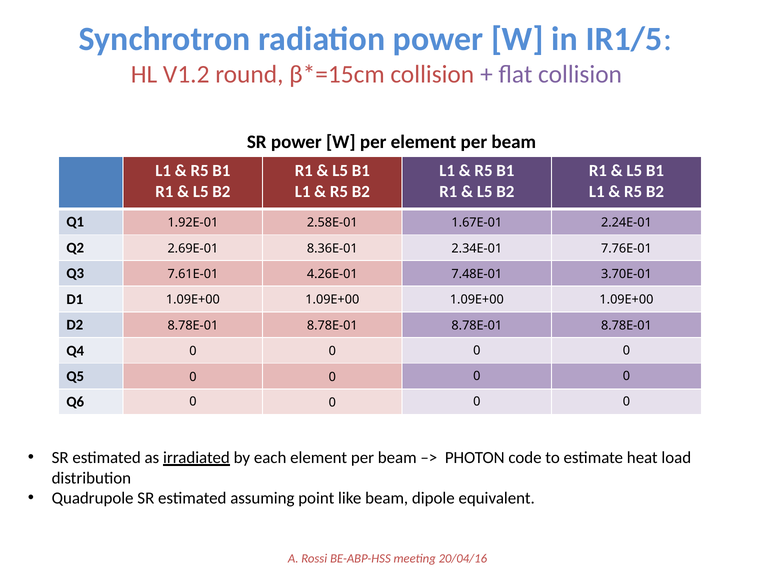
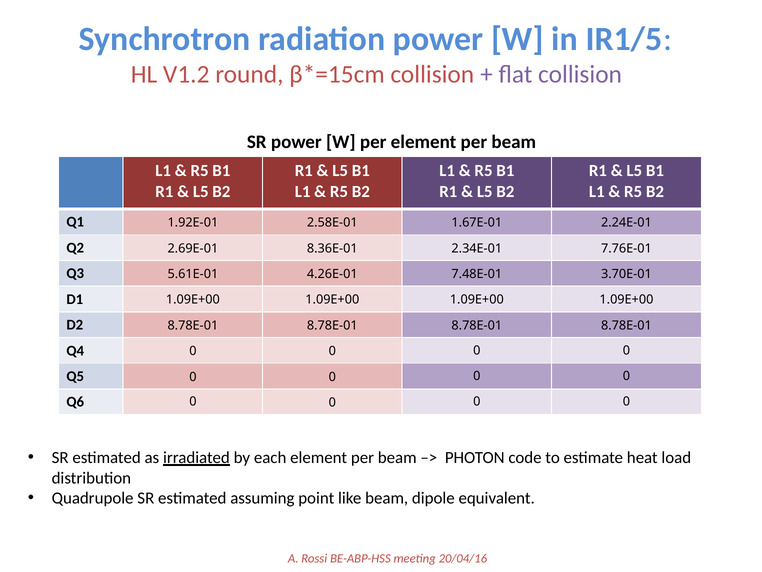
7.61E-01: 7.61E-01 -> 5.61E-01
